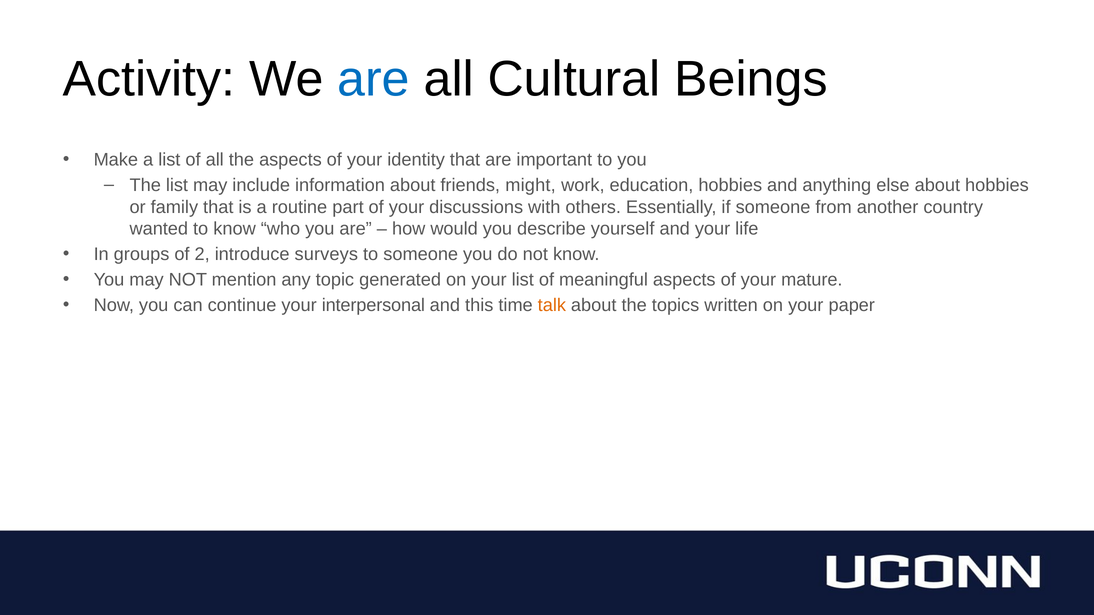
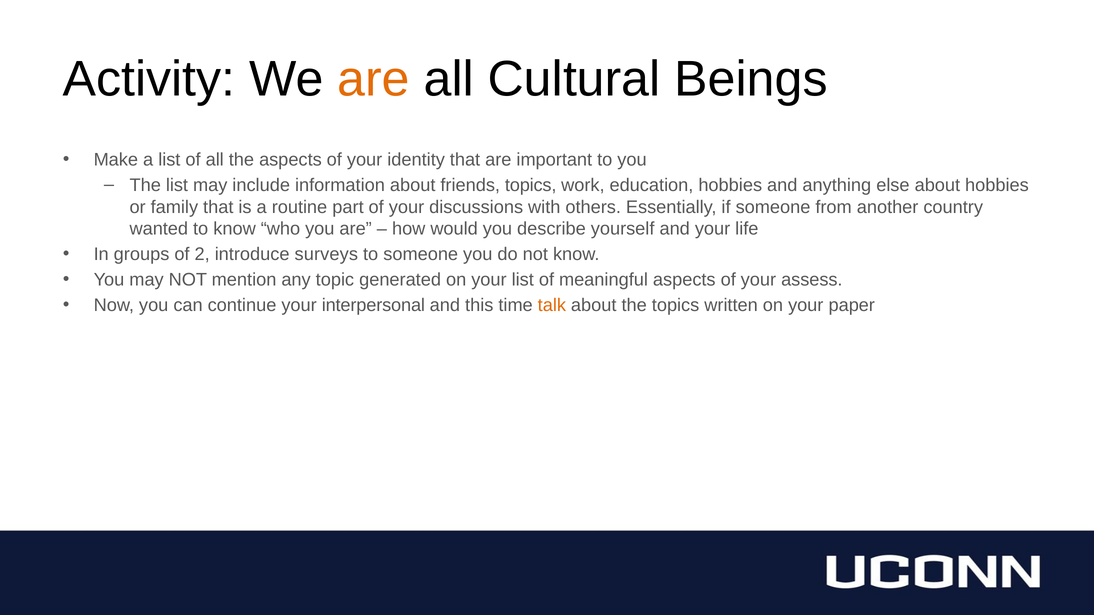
are at (374, 79) colour: blue -> orange
friends might: might -> topics
mature: mature -> assess
